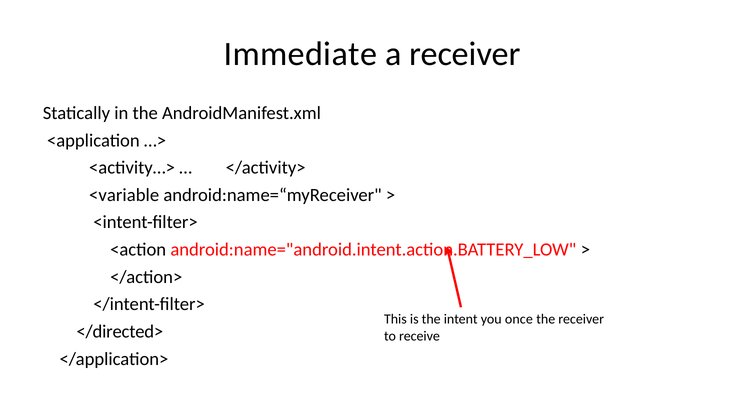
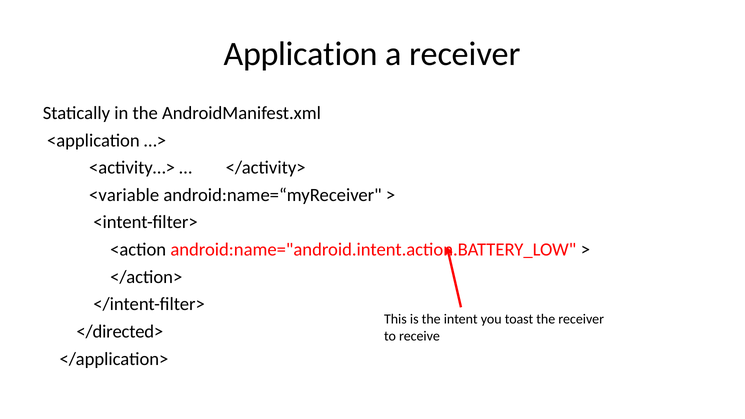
Immediate: Immediate -> Application
once: once -> toast
